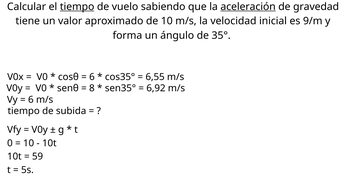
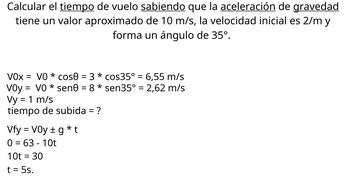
sabiendo underline: none -> present
gravedad underline: none -> present
9/m: 9/m -> 2/m
6 at (92, 77): 6 -> 3
6,92: 6,92 -> 2,62
6 at (31, 100): 6 -> 1
10 at (29, 144): 10 -> 63
59: 59 -> 30
